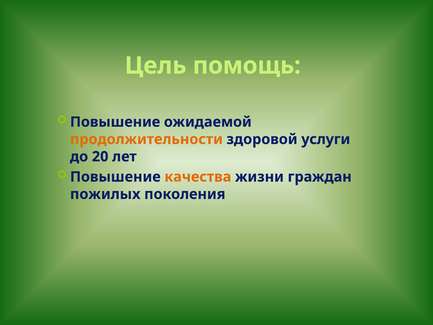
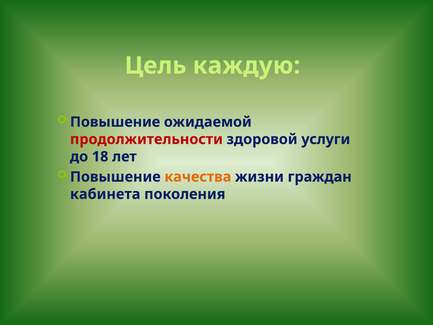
помощь: помощь -> каждую
продолжительности colour: orange -> red
20: 20 -> 18
пожилых: пожилых -> кабинета
